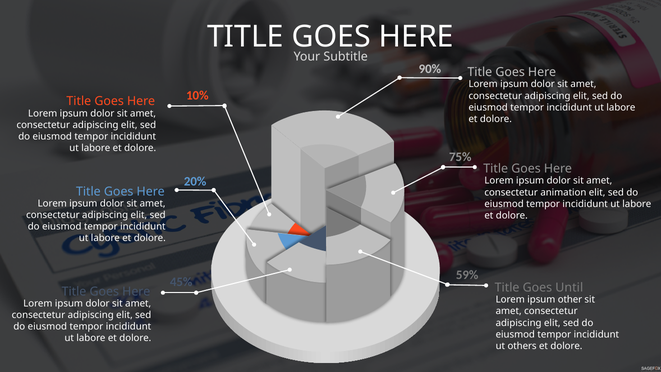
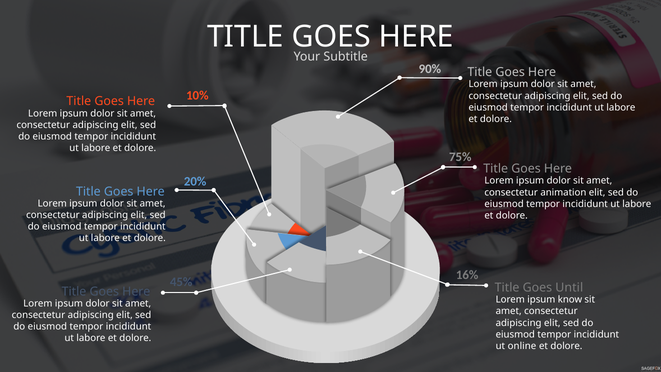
59%: 59% -> 16%
other: other -> know
others: others -> online
